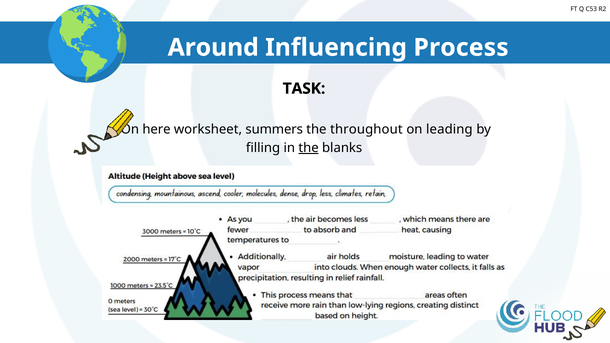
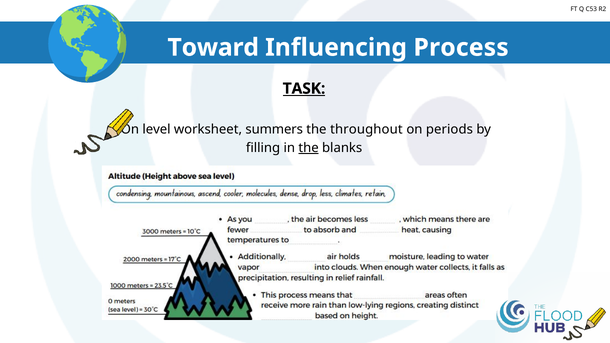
Around: Around -> Toward
TASK underline: none -> present
here: here -> level
leading: leading -> periods
